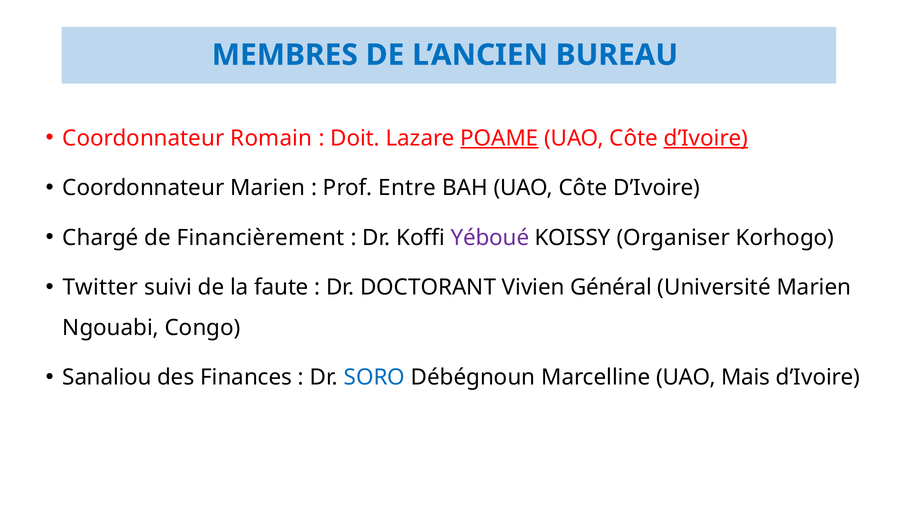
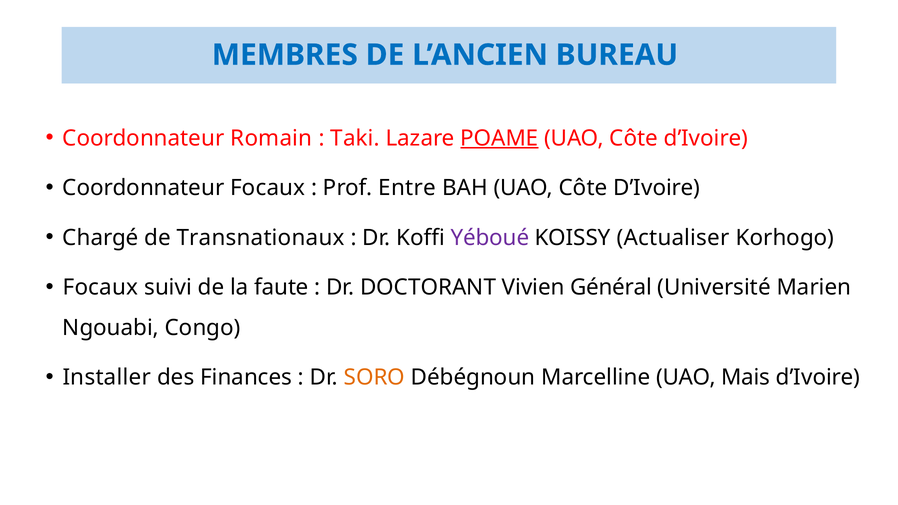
Doit: Doit -> Taki
d’Ivoire at (706, 138) underline: present -> none
Coordonnateur Marien: Marien -> Focaux
Financièrement: Financièrement -> Transnationaux
Organiser: Organiser -> Actualiser
Twitter at (100, 287): Twitter -> Focaux
Sanaliou: Sanaliou -> Installer
SORO colour: blue -> orange
